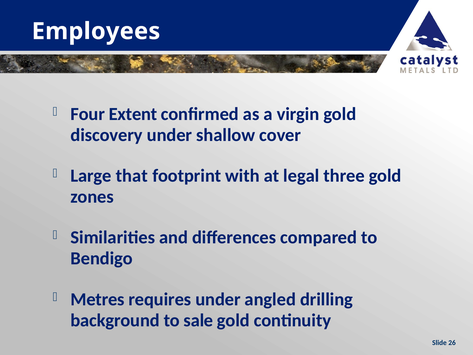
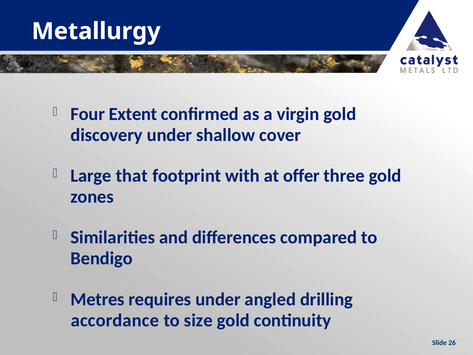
Employees: Employees -> Metallurgy
legal: legal -> offer
background: background -> accordance
sale: sale -> size
